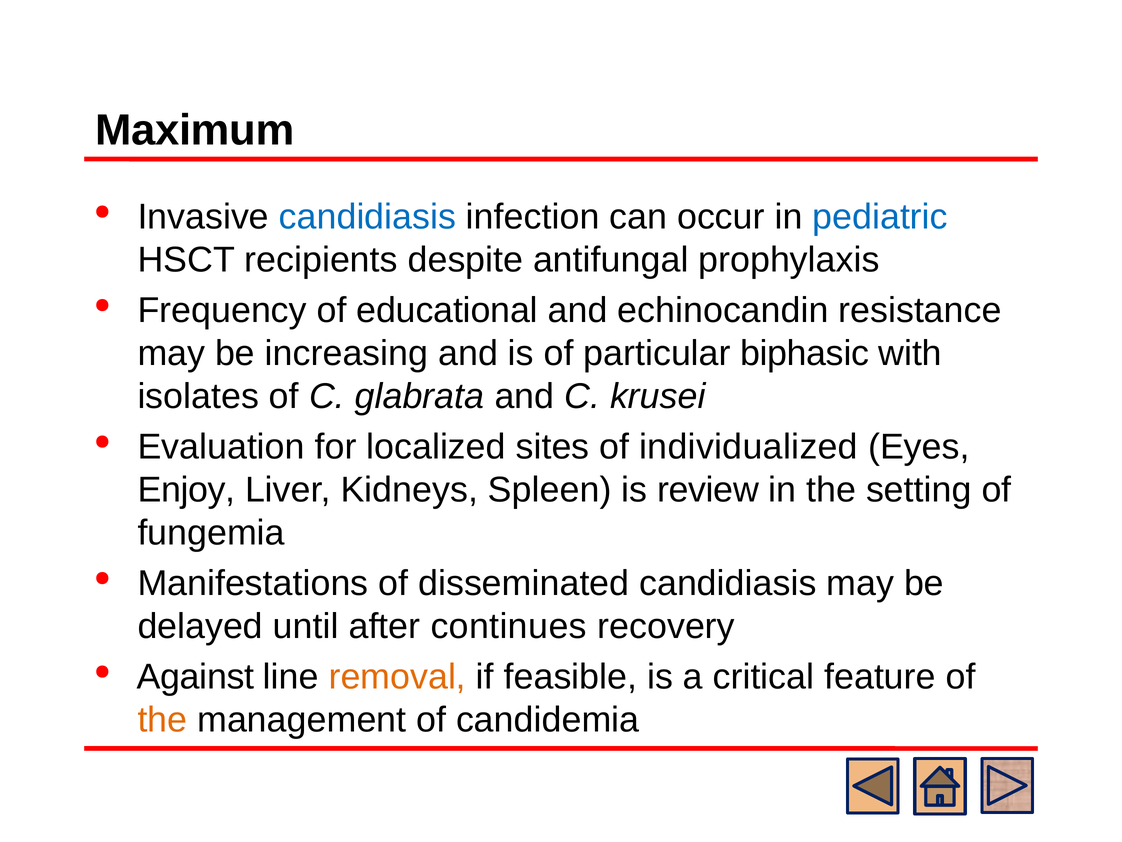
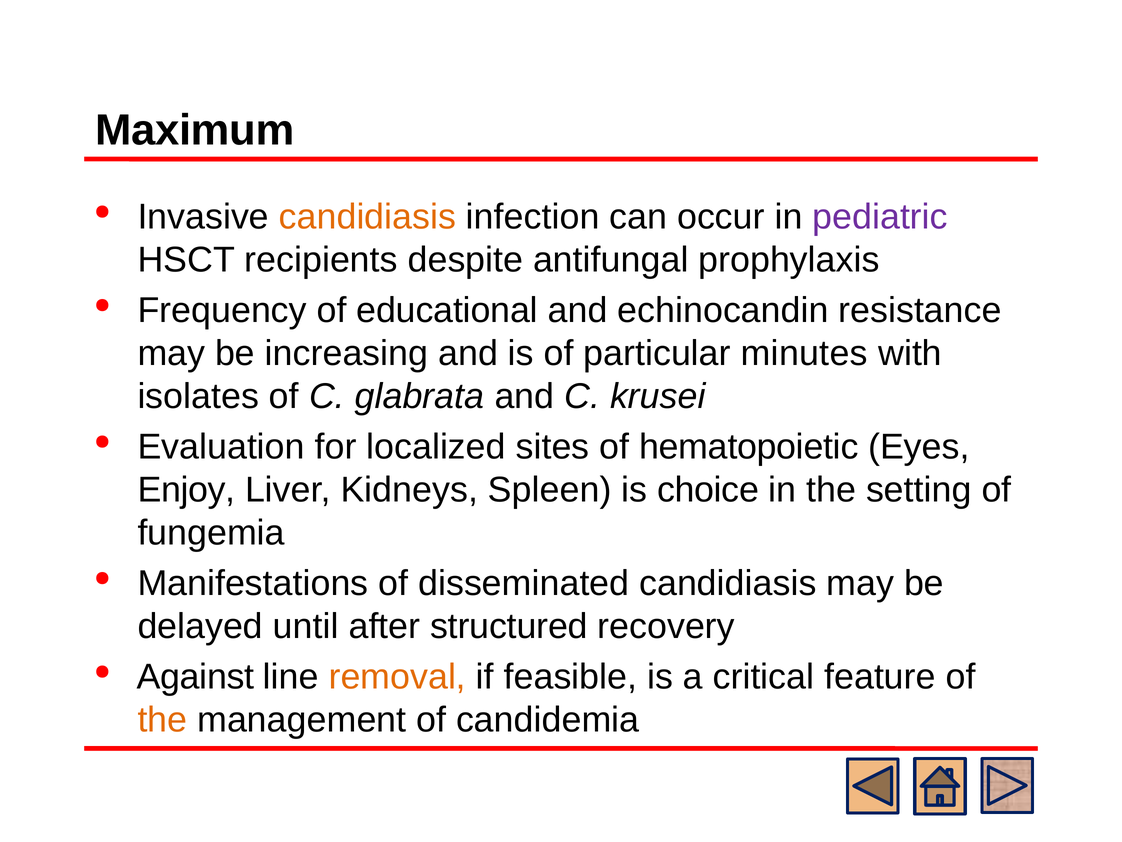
candidiasis at (367, 217) colour: blue -> orange
pediatric colour: blue -> purple
biphasic: biphasic -> minutes
individualized: individualized -> hematopoietic
review: review -> choice
continues: continues -> structured
